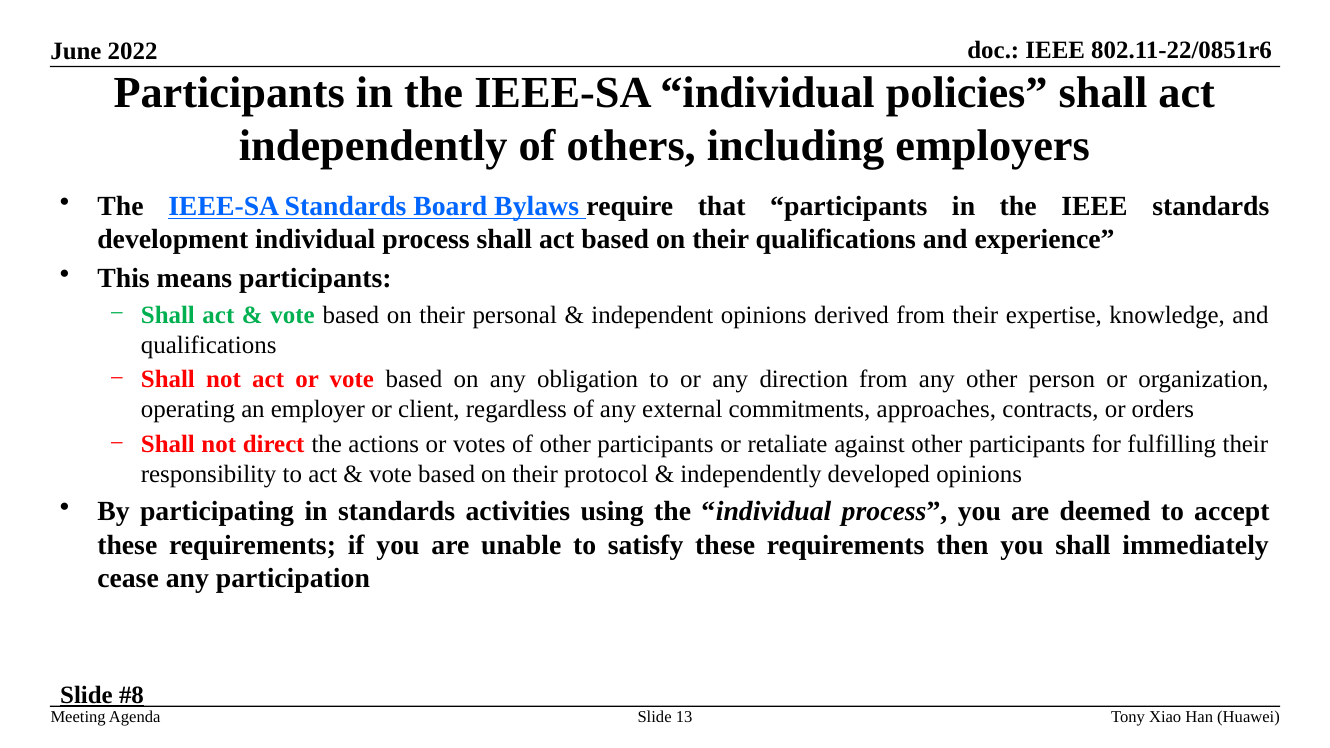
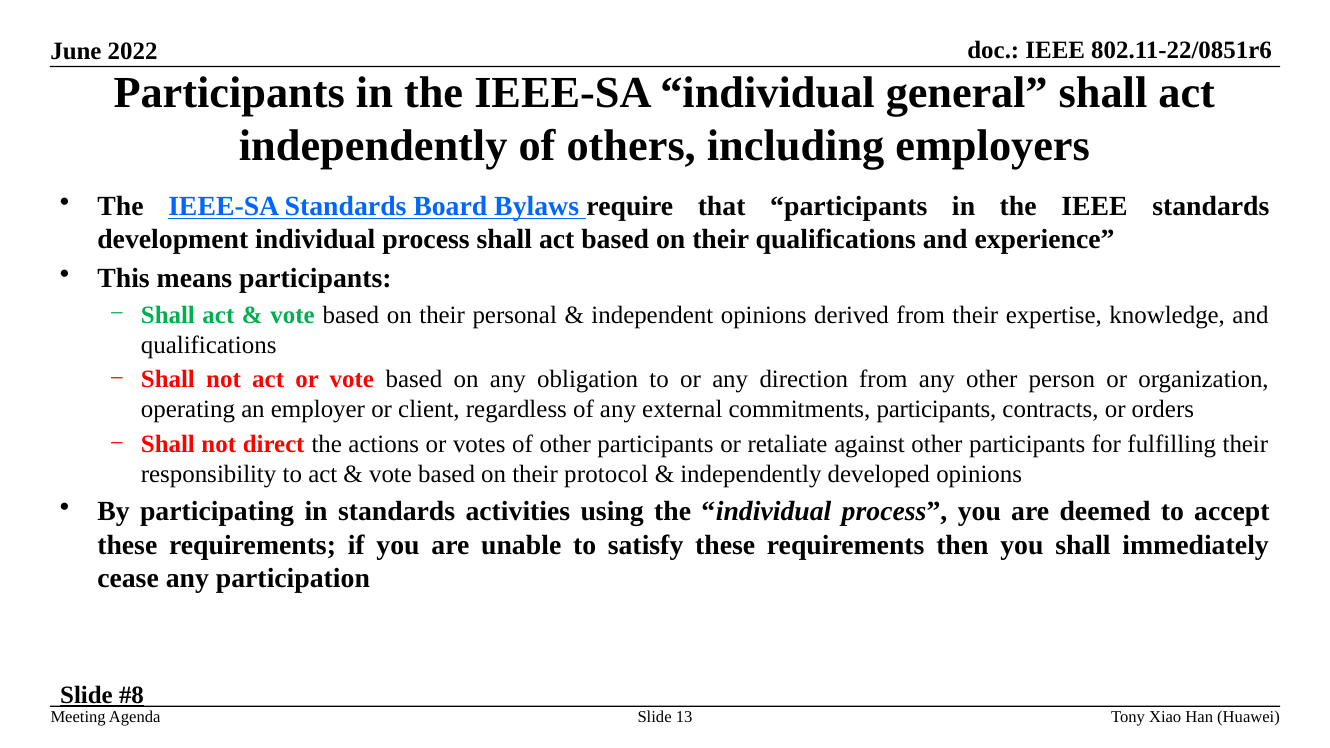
policies: policies -> general
commitments approaches: approaches -> participants
